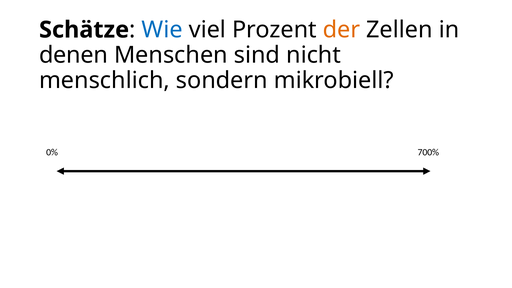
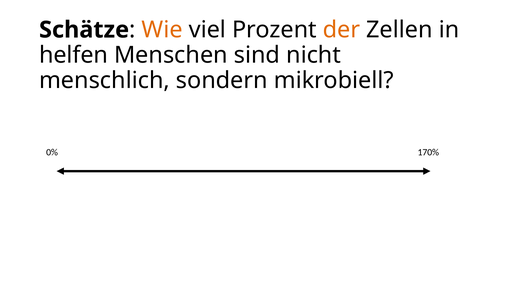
Wie colour: blue -> orange
denen: denen -> helfen
700%: 700% -> 170%
